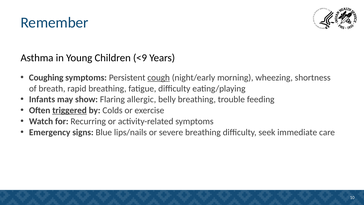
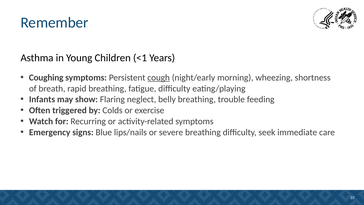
<9: <9 -> <1
allergic: allergic -> neglect
triggered underline: present -> none
